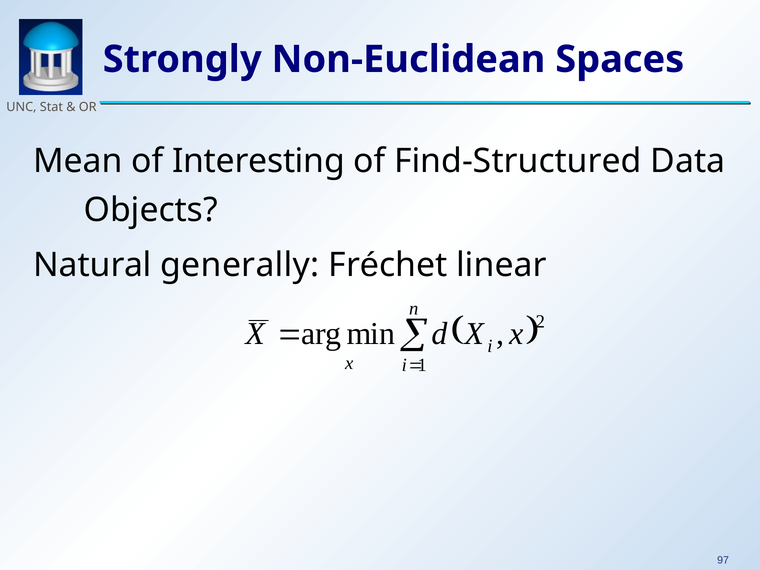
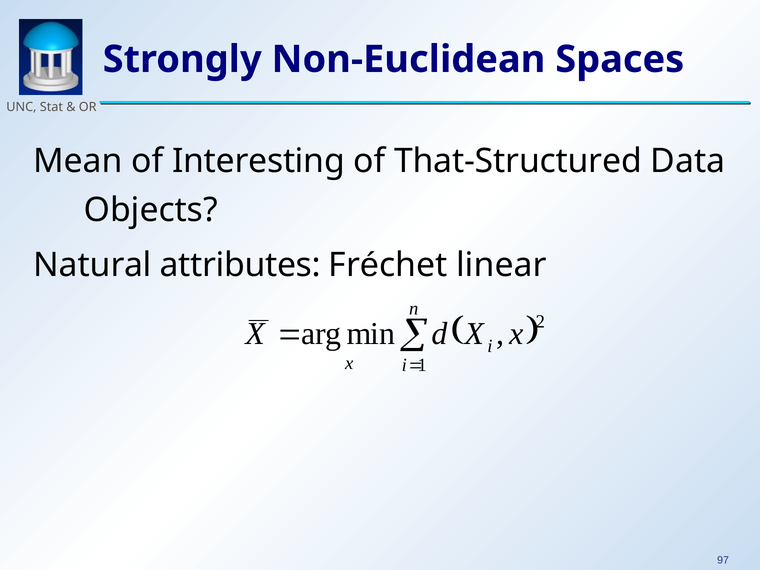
Find-Structured: Find-Structured -> That-Structured
generally: generally -> attributes
